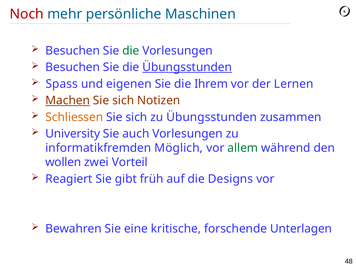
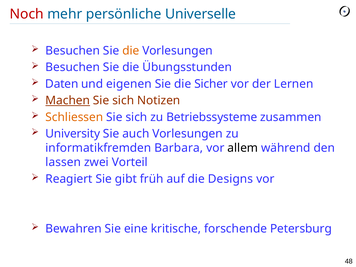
Maschinen: Maschinen -> Universelle
die at (131, 51) colour: green -> orange
Übungsstunden at (187, 67) underline: present -> none
Spass: Spass -> Daten
Ihrem: Ihrem -> Sicher
zu Übungsstunden: Übungsstunden -> Betriebssysteme
Möglich: Möglich -> Barbara
allem colour: green -> black
wollen: wollen -> lassen
Unterlagen: Unterlagen -> Petersburg
